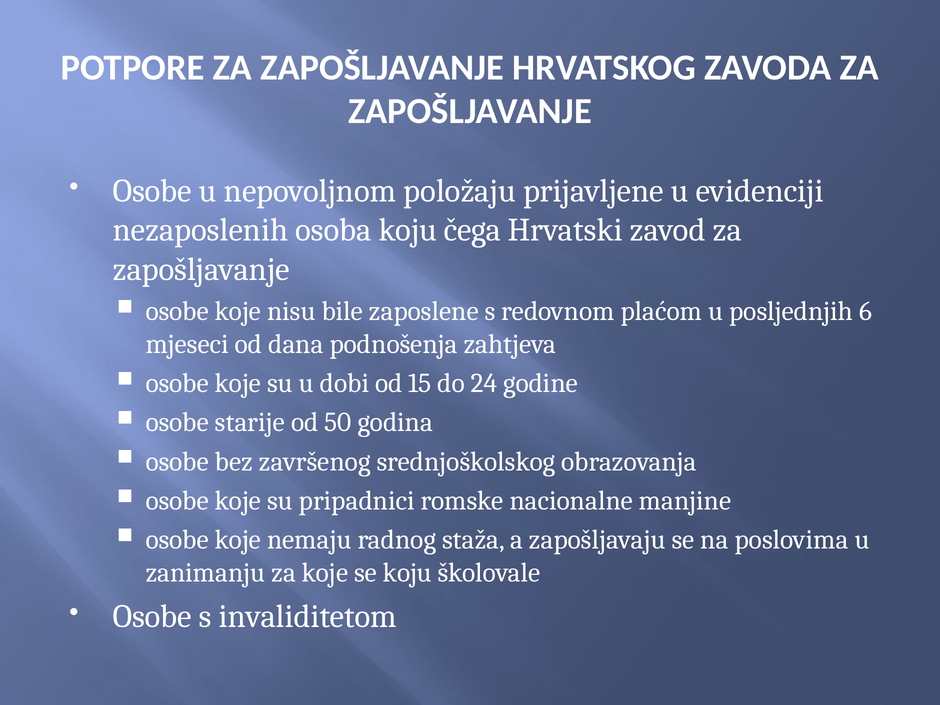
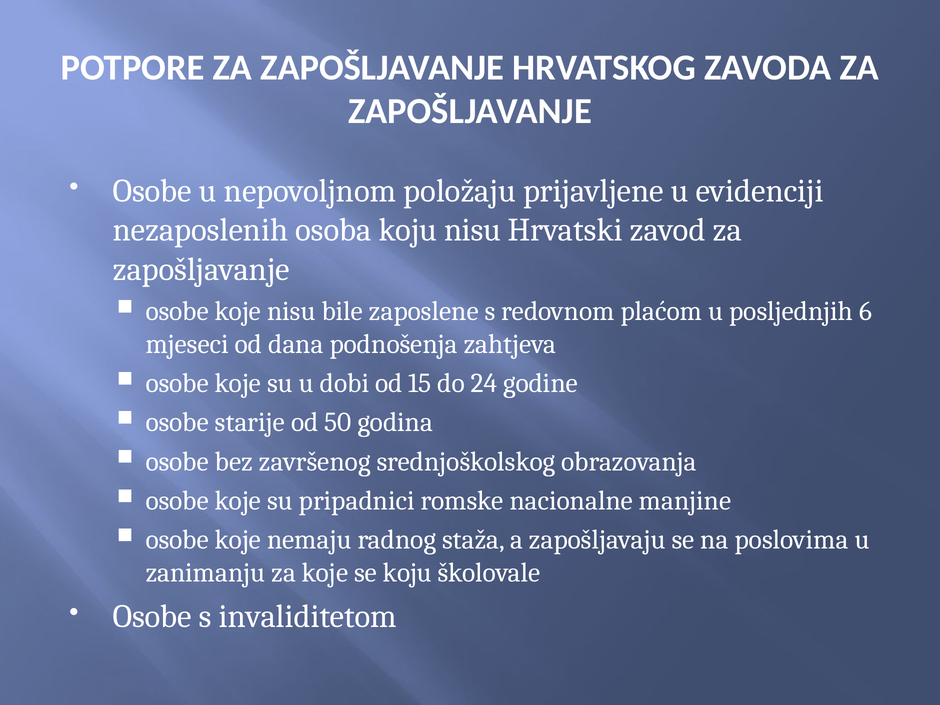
koju čega: čega -> nisu
